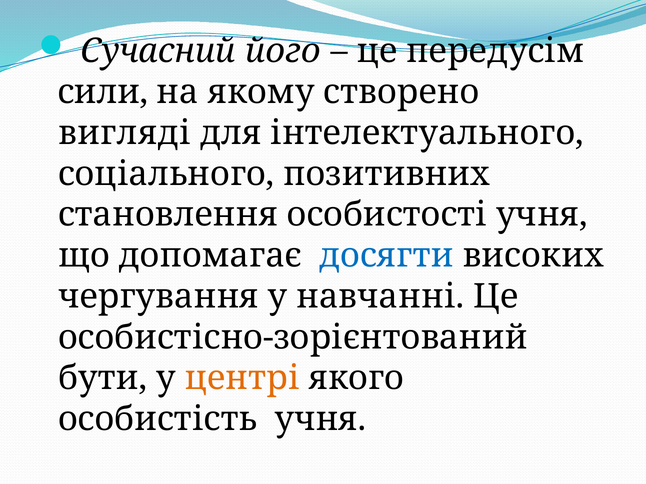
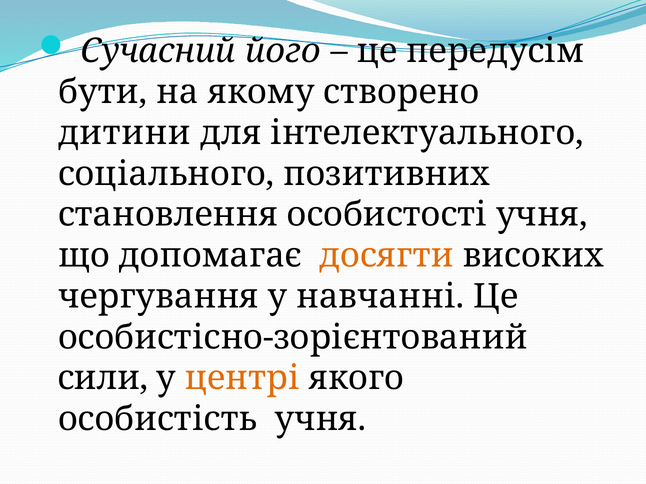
сили: сили -> бути
вигляді: вигляді -> дитини
досягти colour: blue -> orange
бути: бути -> сили
